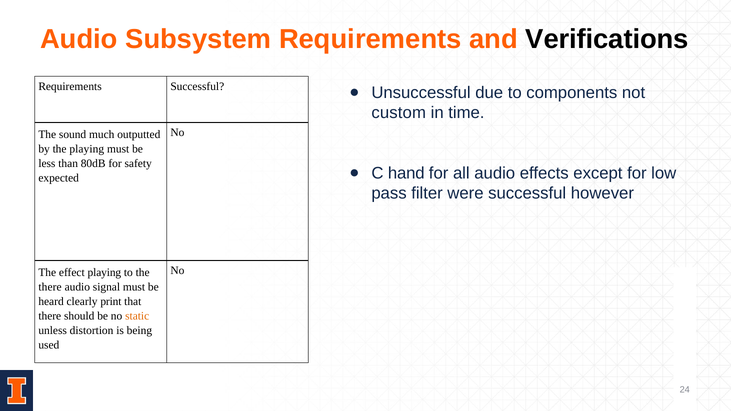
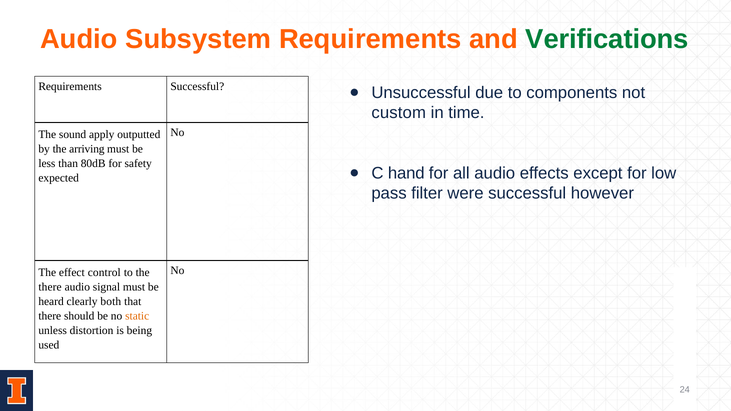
Verifications colour: black -> green
much: much -> apply
the playing: playing -> arriving
effect playing: playing -> control
print: print -> both
